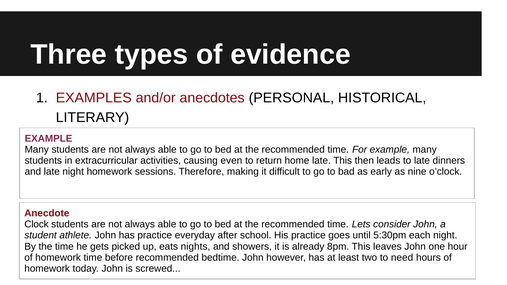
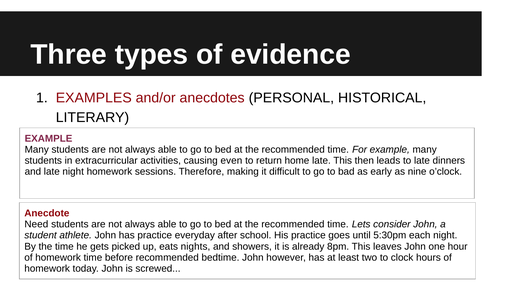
Clock: Clock -> Need
need: need -> clock
